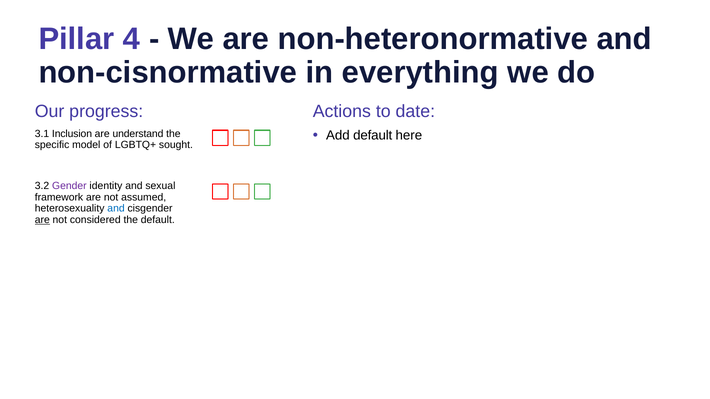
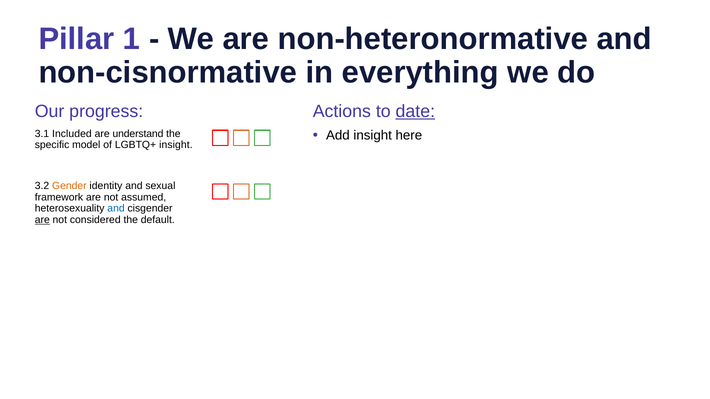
4: 4 -> 1
date underline: none -> present
Add default: default -> insight
Inclusion: Inclusion -> Included
LGBTQ+ sought: sought -> insight
Gender colour: purple -> orange
